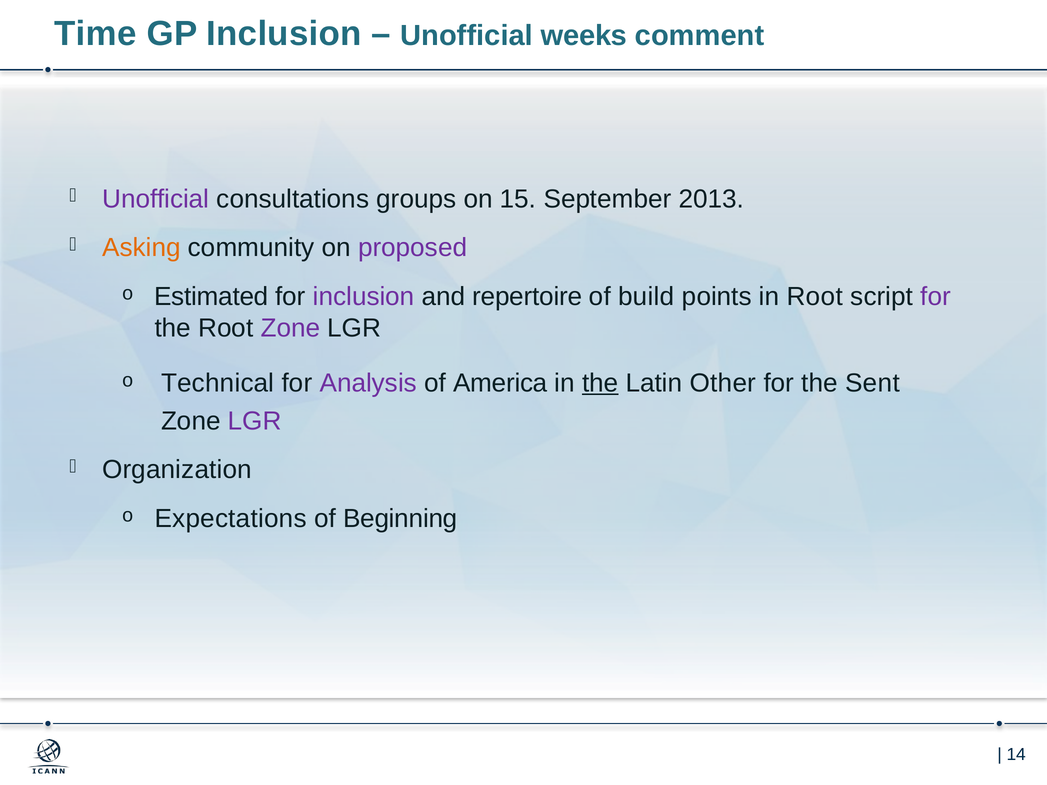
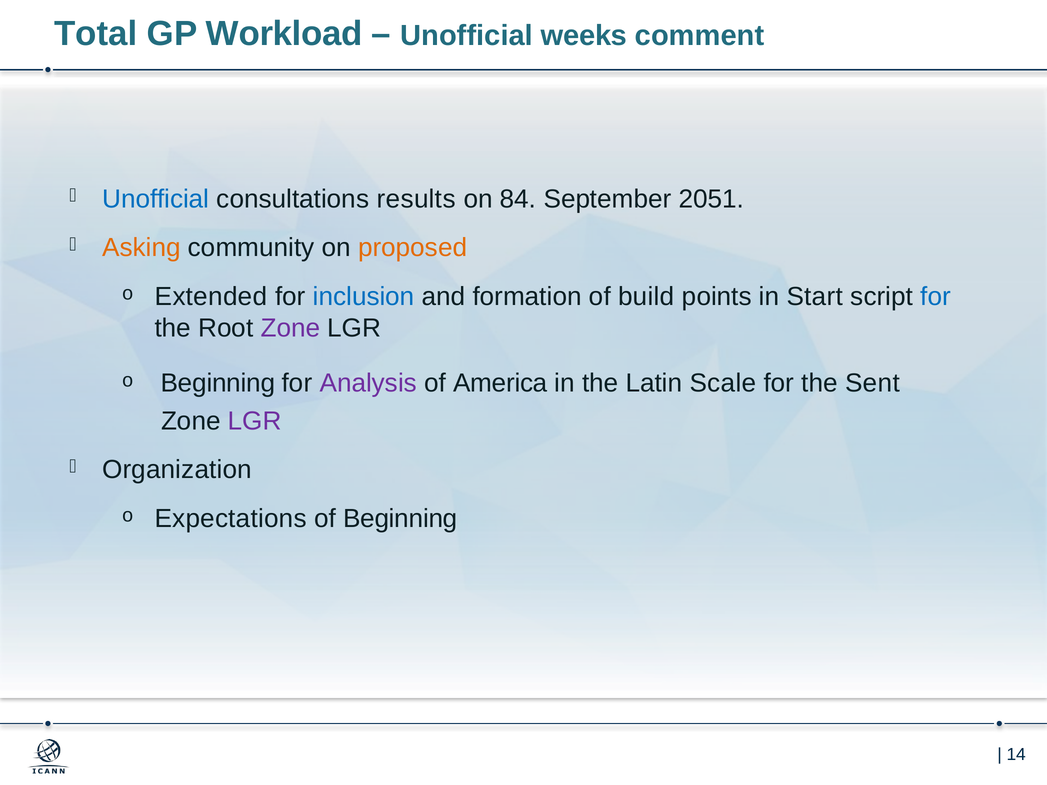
Time: Time -> Total
GP Inclusion: Inclusion -> Workload
Unofficial at (156, 199) colour: purple -> blue
groups: groups -> results
15: 15 -> 84
2013: 2013 -> 2051
proposed colour: purple -> orange
Estimated: Estimated -> Extended
inclusion at (364, 297) colour: purple -> blue
repertoire: repertoire -> formation
in Root: Root -> Start
for at (936, 297) colour: purple -> blue
Technical at (218, 383): Technical -> Beginning
the at (600, 383) underline: present -> none
Other: Other -> Scale
